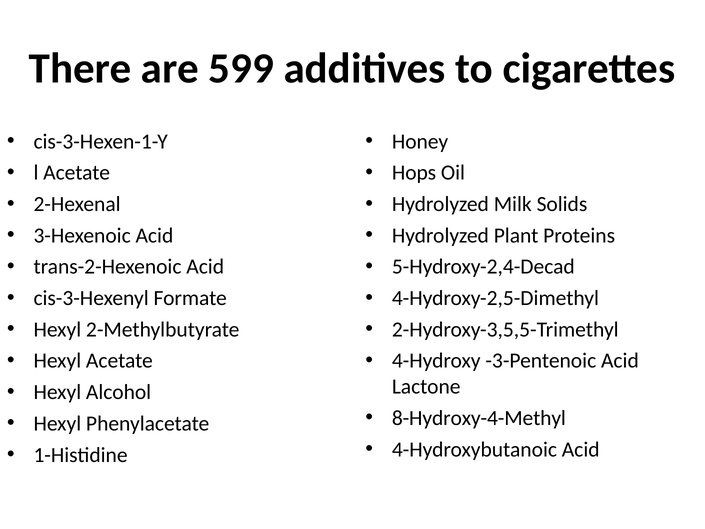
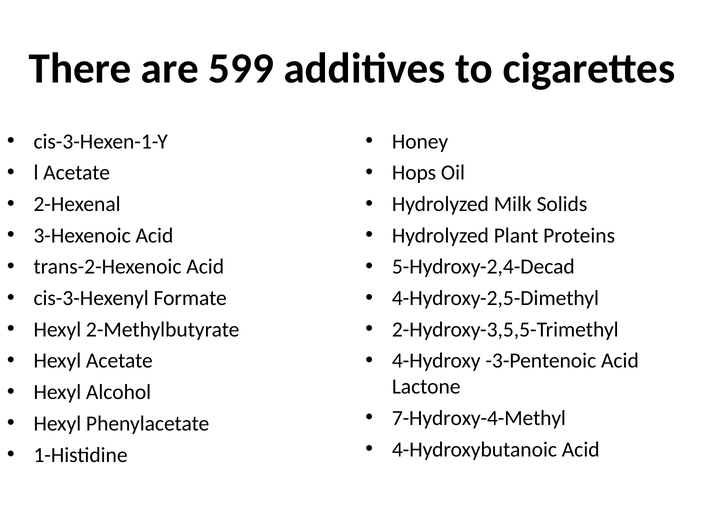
8-Hydroxy-4-Methyl: 8-Hydroxy-4-Methyl -> 7-Hydroxy-4-Methyl
